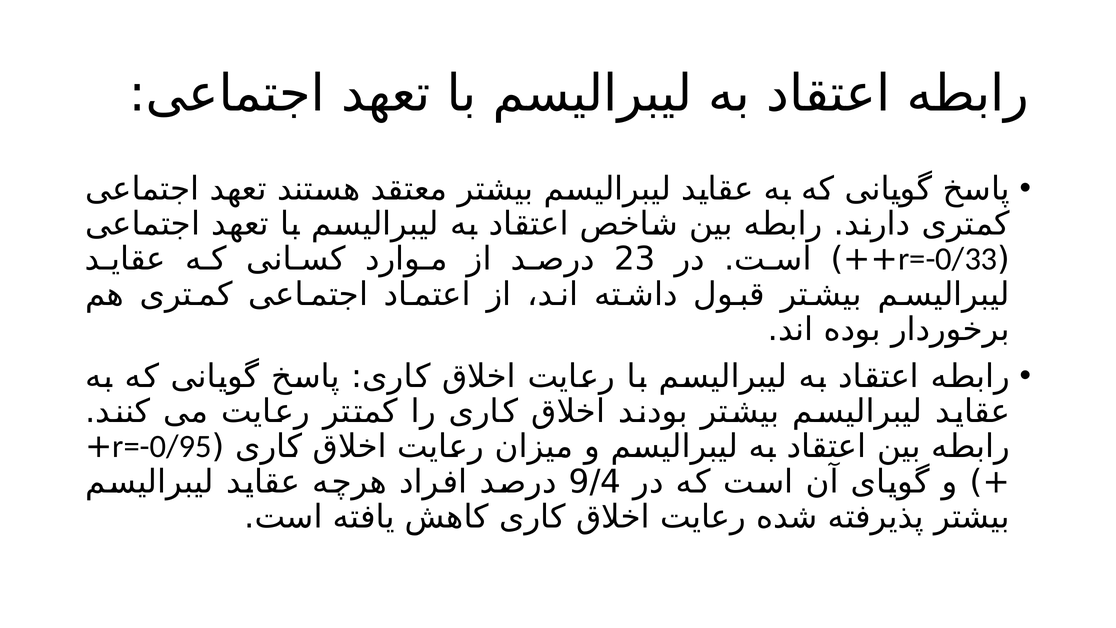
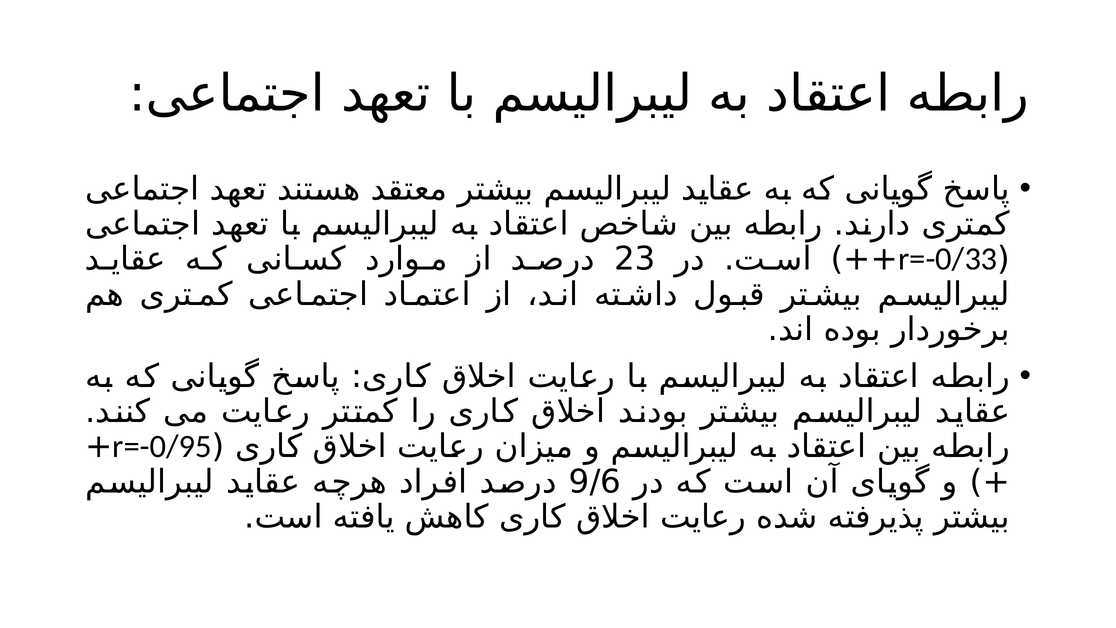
9/4: 9/4 -> 9/6
